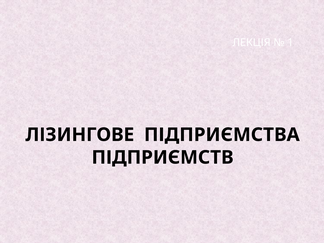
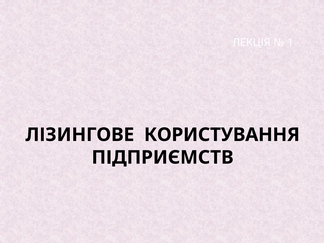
ПІДПРИЄМСТВА: ПІДПРИЄМСТВА -> КОРИСТУВАННЯ
